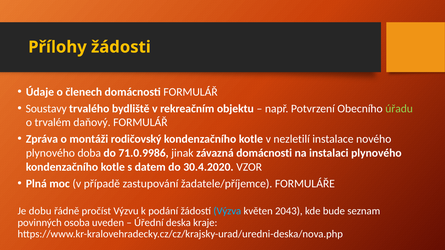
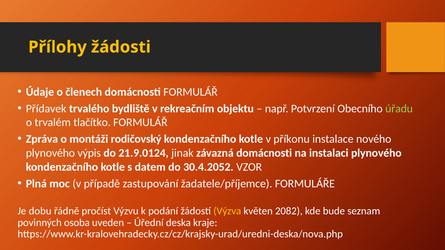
Soustavy: Soustavy -> Přídavek
daňový: daňový -> tlačítko
nezletilí: nezletilí -> příkonu
doba: doba -> výpis
71.0.9986: 71.0.9986 -> 21.9.0124
30.4.2020: 30.4.2020 -> 30.4.2052
Výzva colour: light blue -> yellow
2043: 2043 -> 2082
